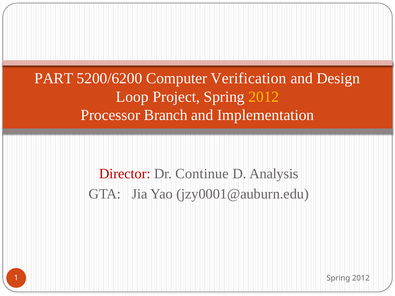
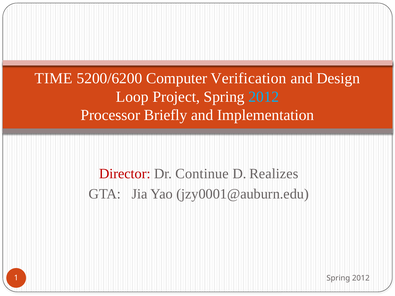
PART: PART -> TIME
2012 at (264, 97) colour: yellow -> light blue
Branch: Branch -> Briefly
Analysis: Analysis -> Realizes
